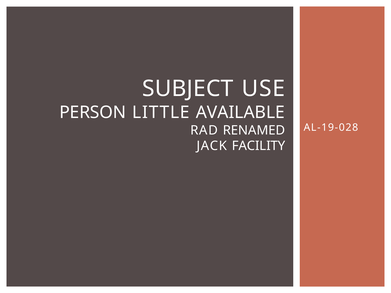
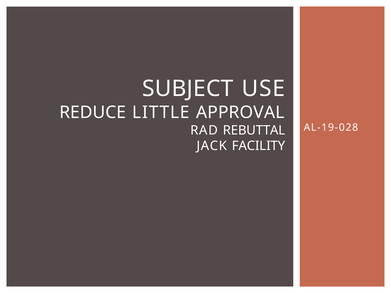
PERSON: PERSON -> REDUCE
AVAILABLE: AVAILABLE -> APPROVAL
RENAMED: RENAMED -> REBUTTAL
